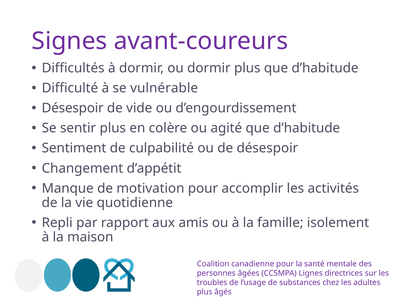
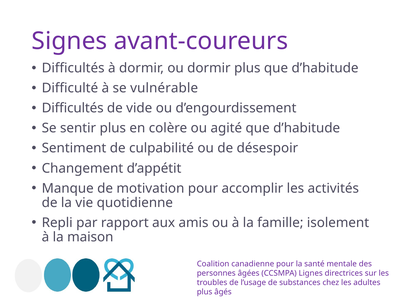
Désespoir at (73, 108): Désespoir -> Difficultés
